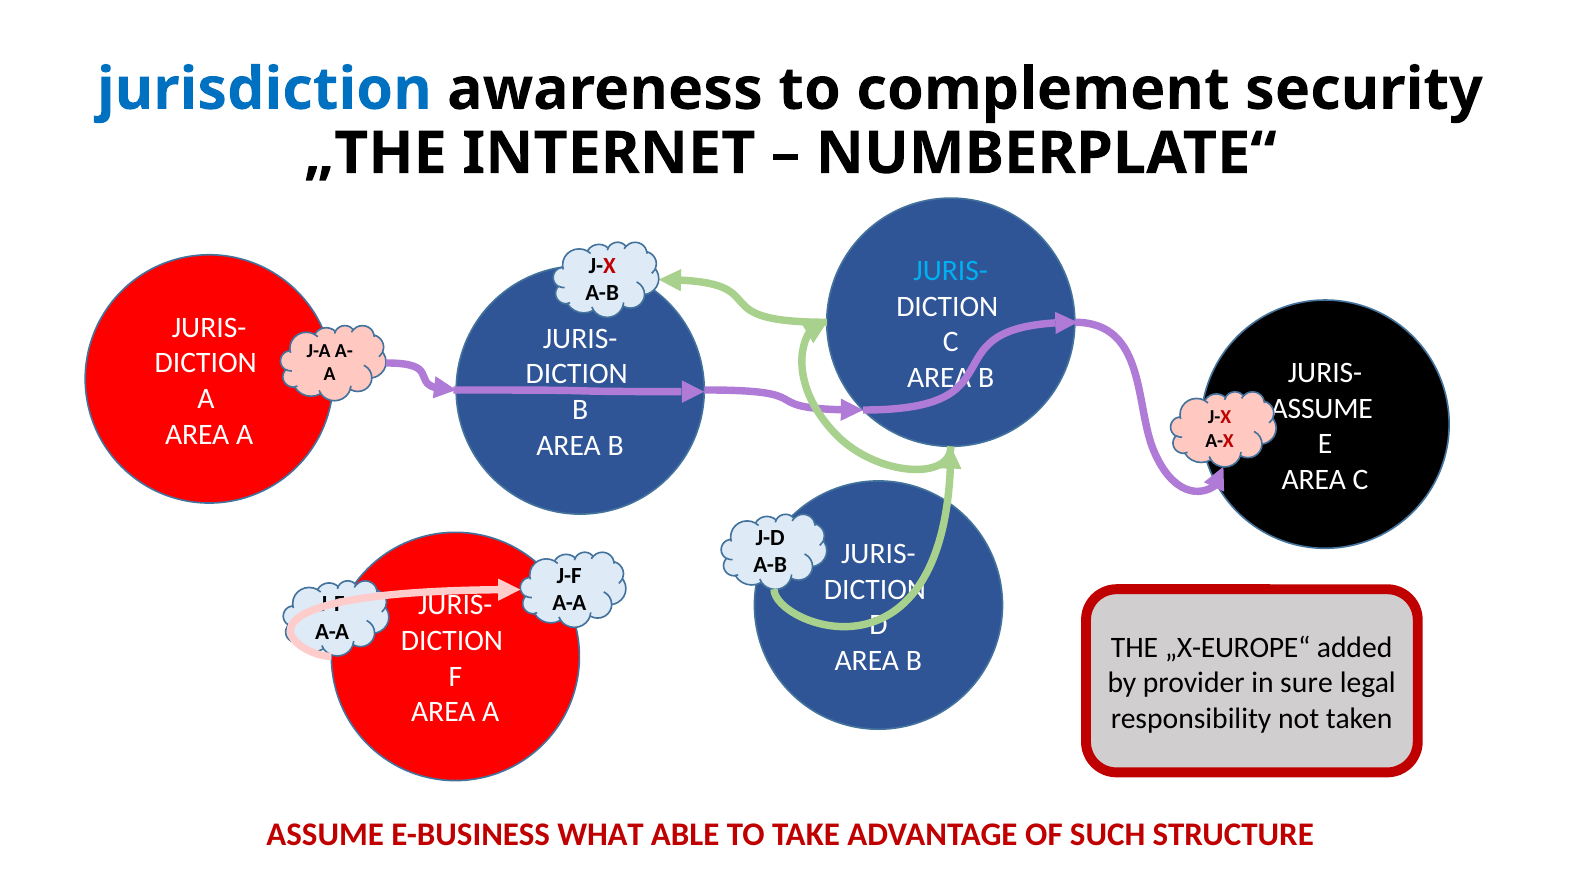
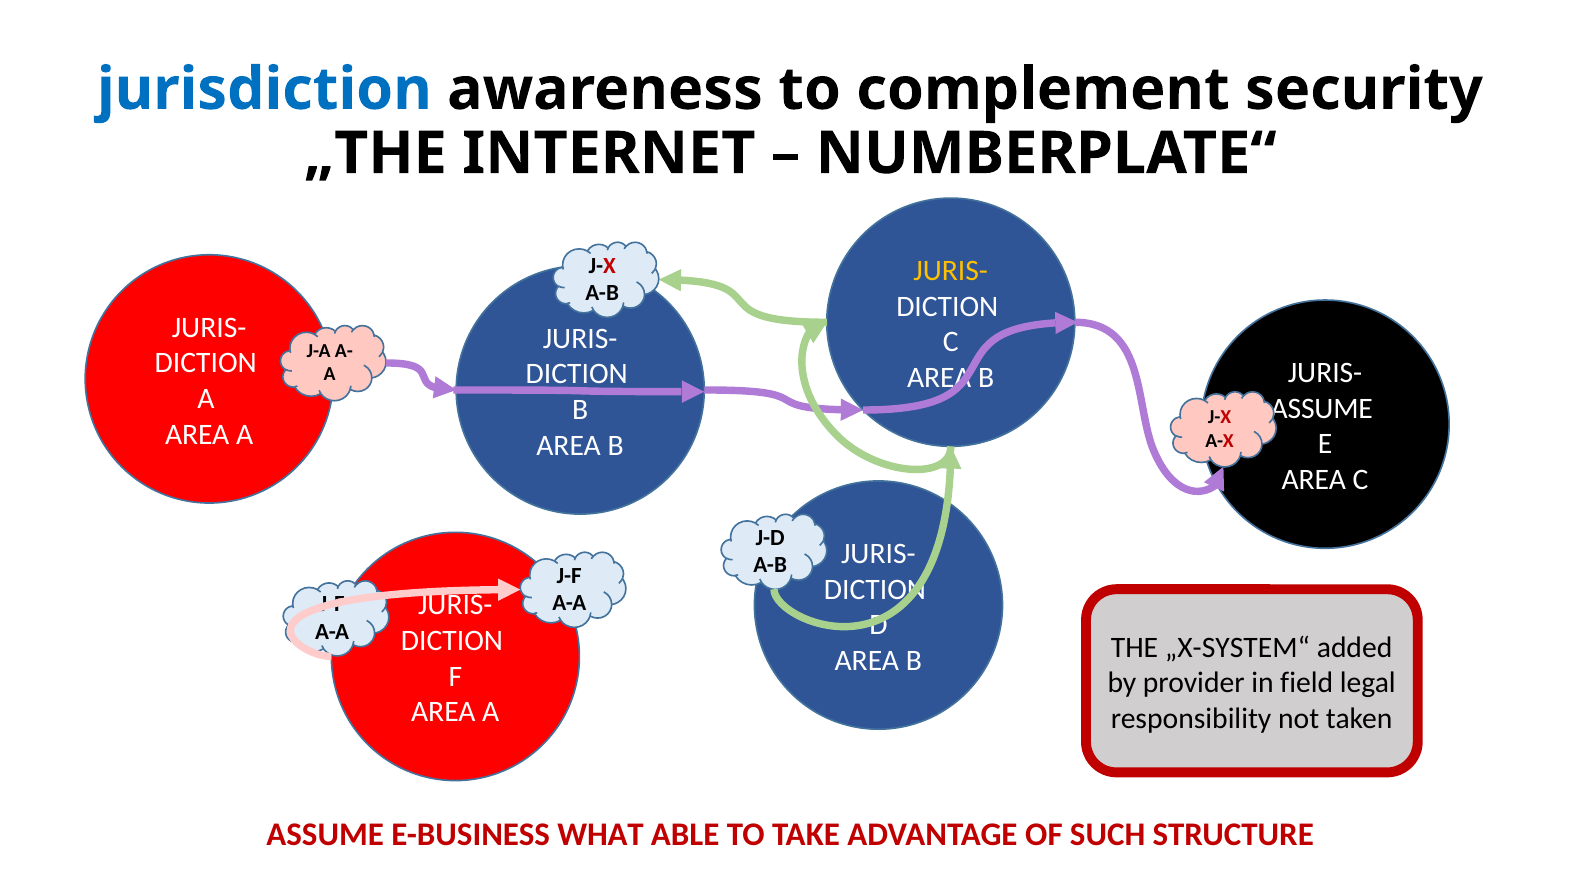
JURIS- at (951, 271) colour: light blue -> yellow
„X-EUROPE“: „X-EUROPE“ -> „X-SYSTEM“
sure: sure -> field
